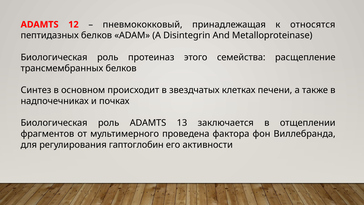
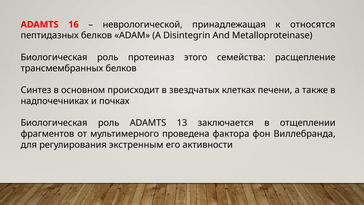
12: 12 -> 16
пневмококковый: пневмококковый -> неврологической
гаптоглобин: гаптоглобин -> экстренным
